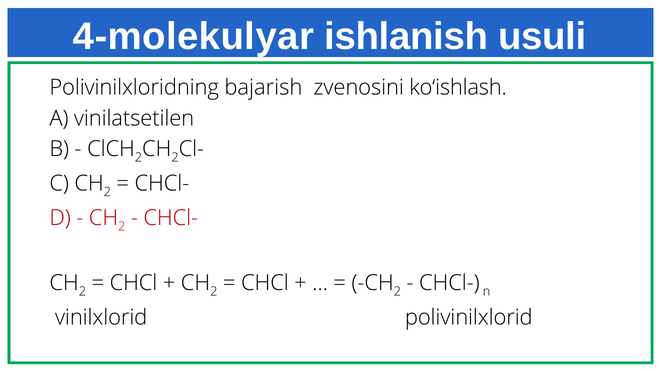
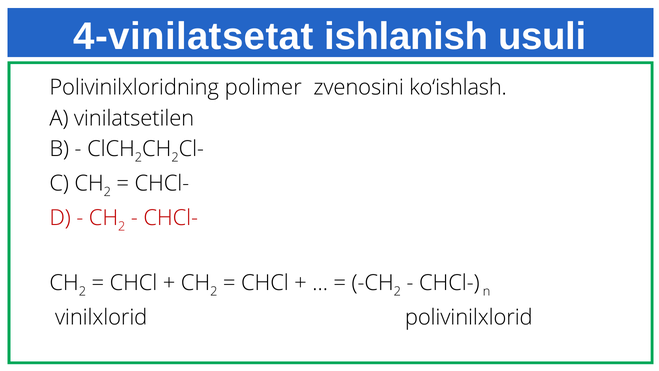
4-molekulyar: 4-molekulyar -> 4-vinilatsetat
bajarish: bajarish -> polimer
